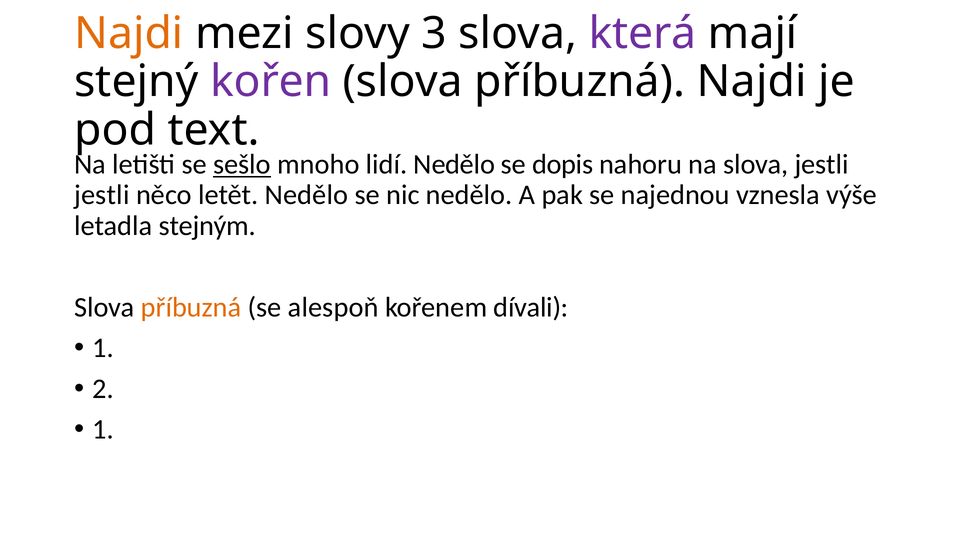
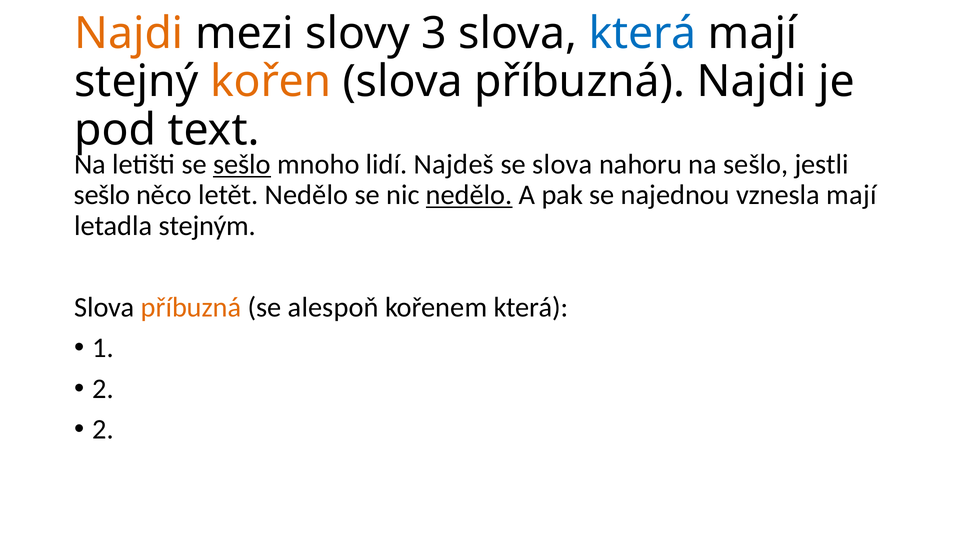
která at (643, 34) colour: purple -> blue
kořen colour: purple -> orange
lidí Nedělo: Nedělo -> Najdeš
se dopis: dopis -> slova
na slova: slova -> sešlo
jestli at (102, 195): jestli -> sešlo
nedělo at (469, 195) underline: none -> present
vznesla výše: výše -> mají
kořenem dívali: dívali -> která
1 at (103, 430): 1 -> 2
